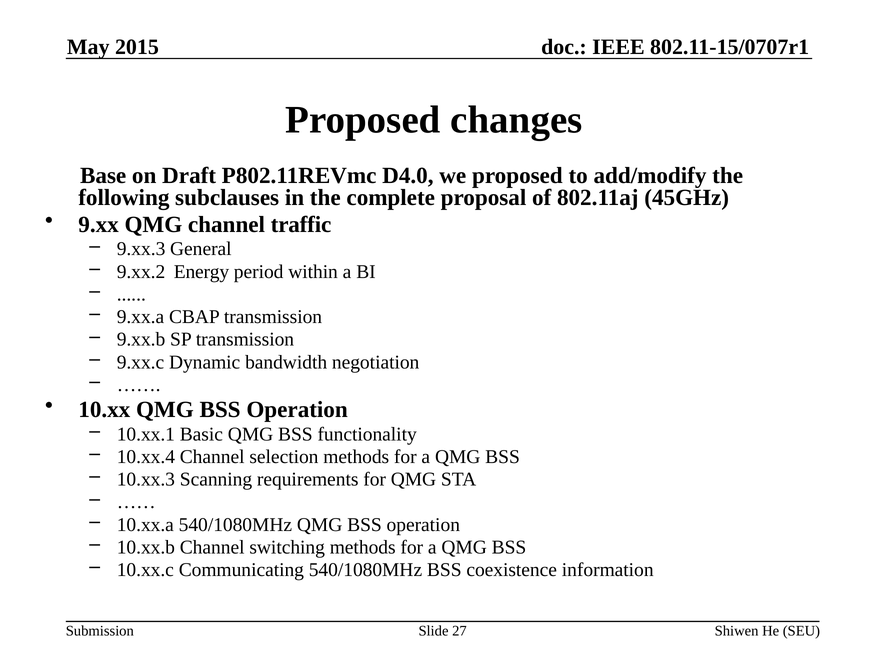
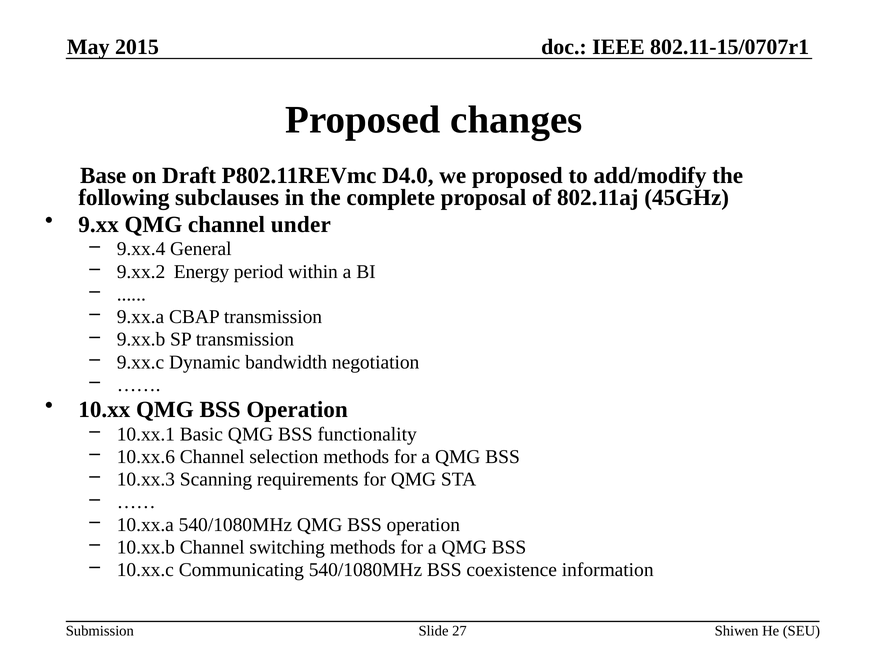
traffic: traffic -> under
9.xx.3: 9.xx.3 -> 9.xx.4
10.xx.4: 10.xx.4 -> 10.xx.6
